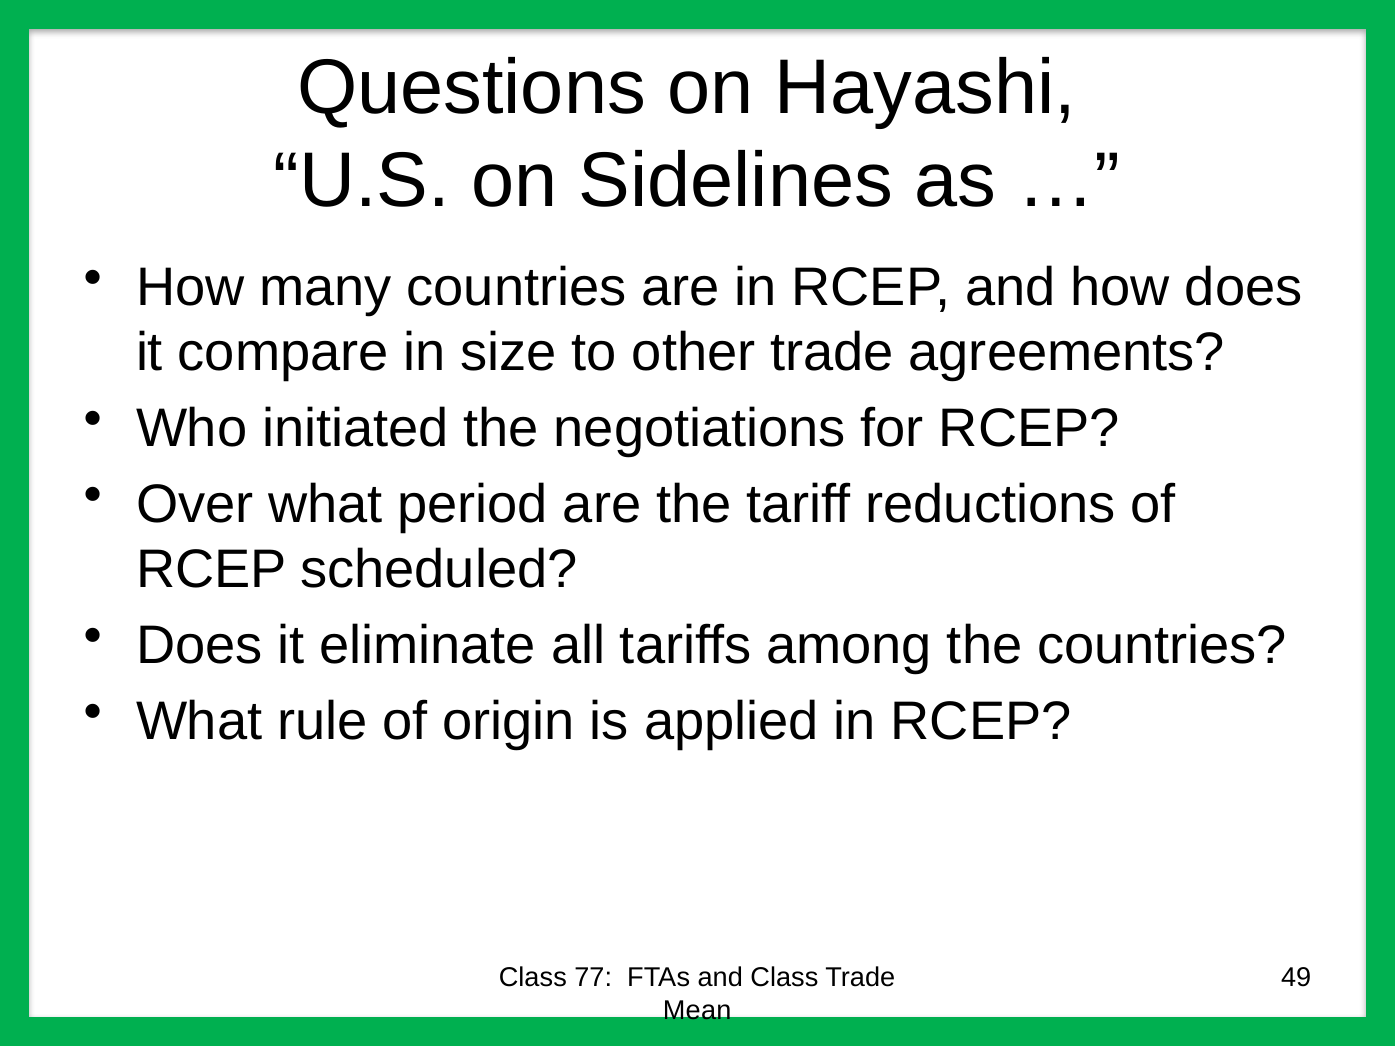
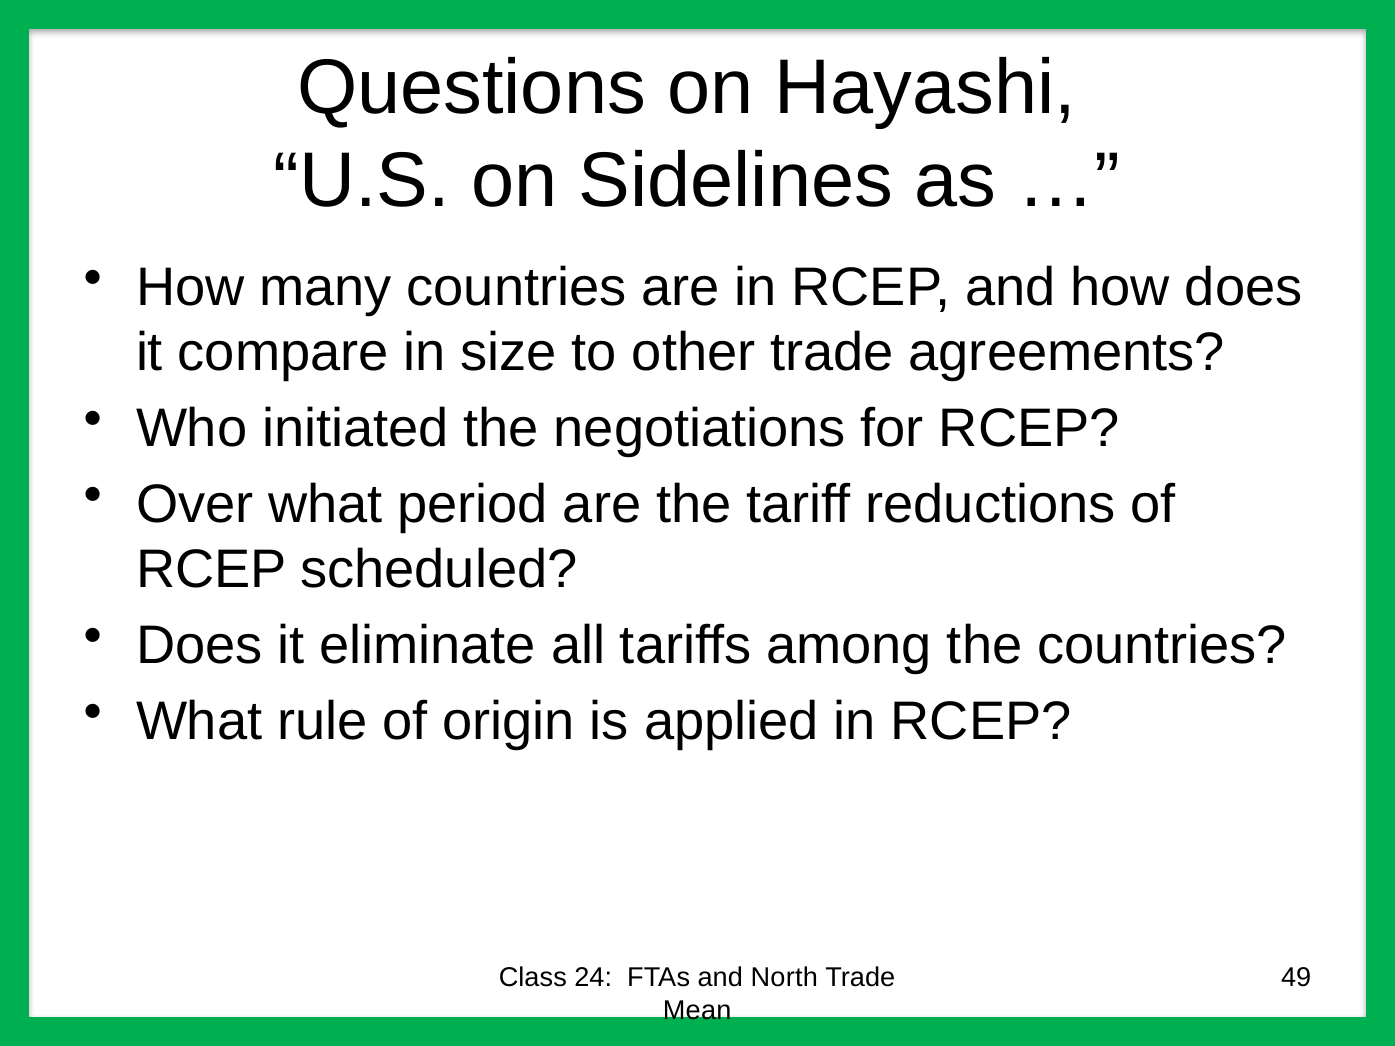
77: 77 -> 24
and Class: Class -> North
